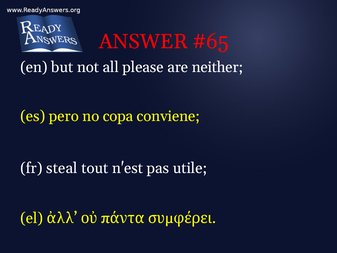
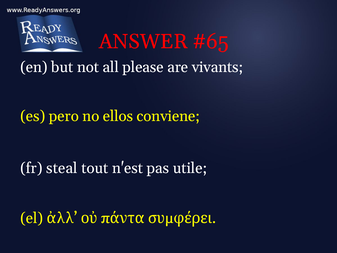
neither: neither -> vivants
copa: copa -> ellos
